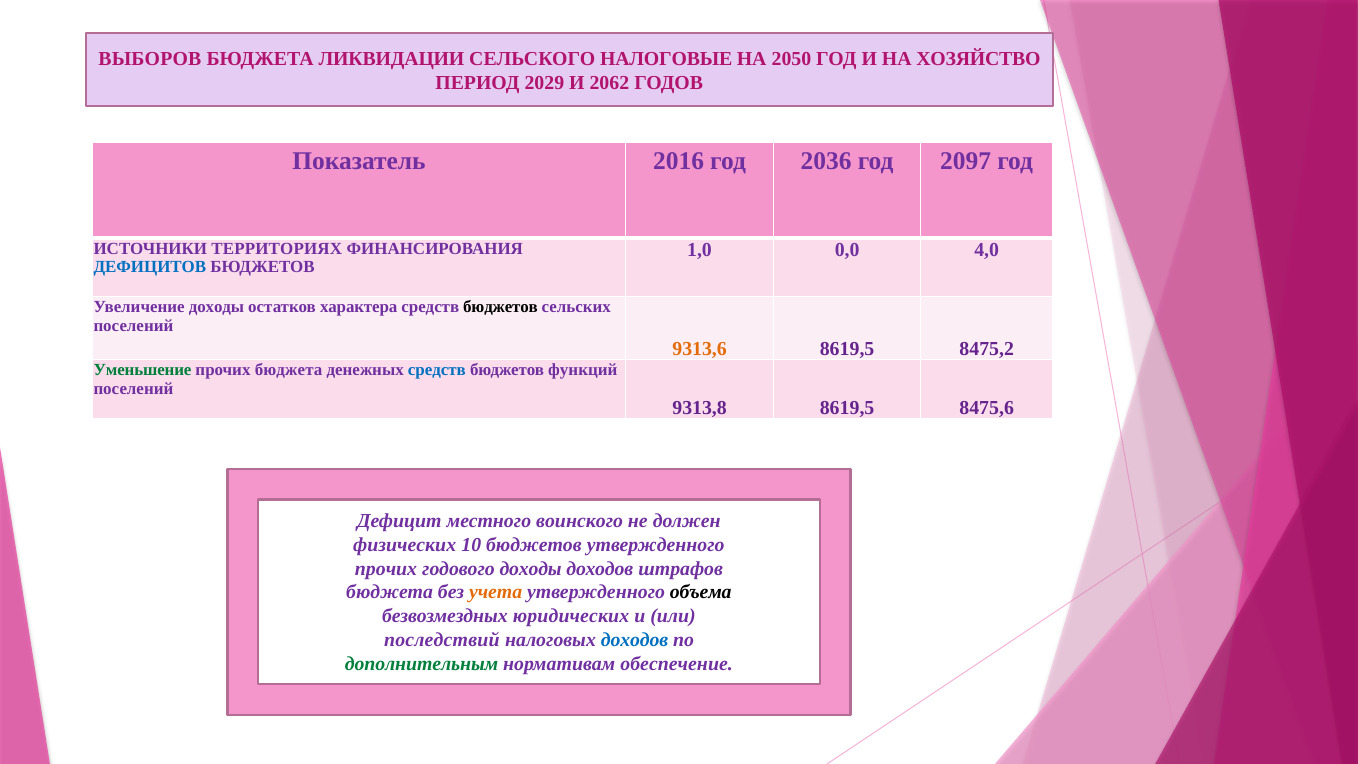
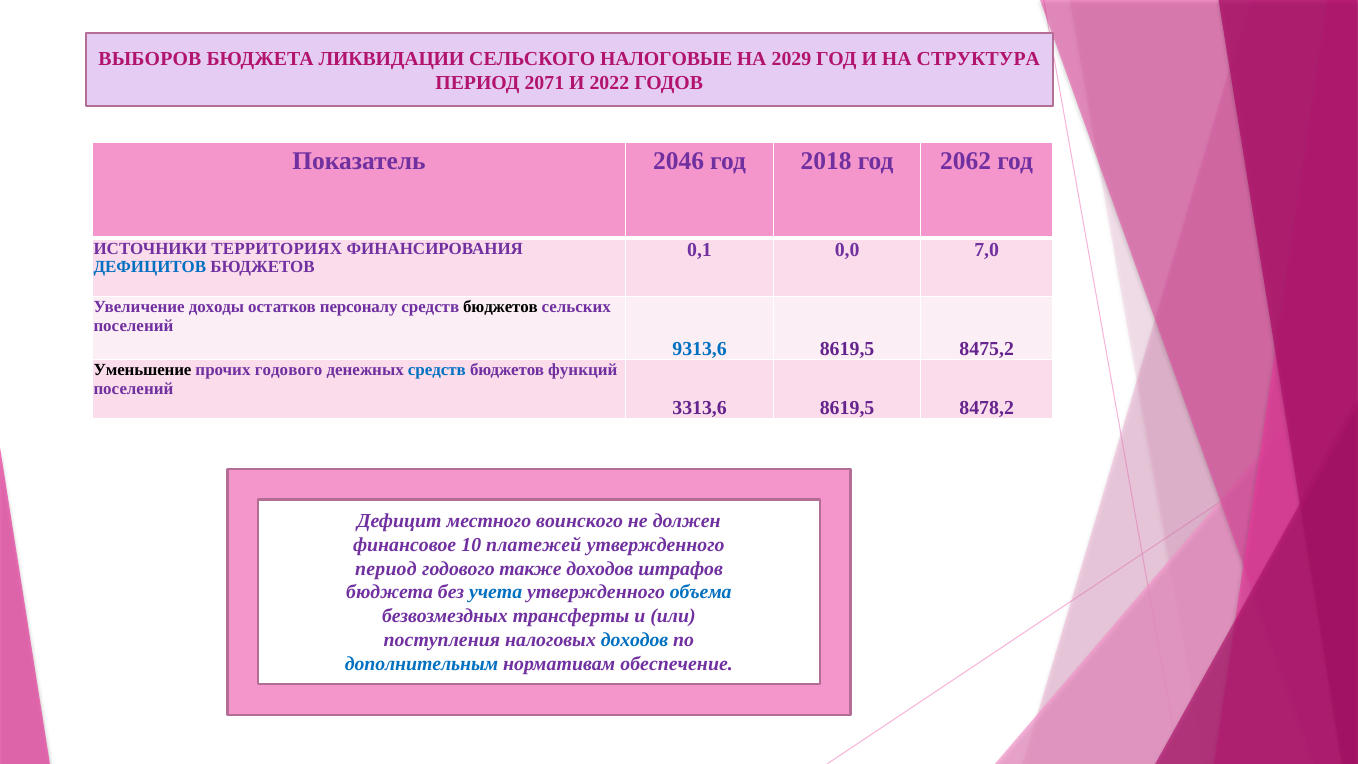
2050: 2050 -> 2029
ХОЗЯЙСТВО: ХОЗЯЙСТВО -> СТРУКТУРА
2029: 2029 -> 2071
2062: 2062 -> 2022
2016: 2016 -> 2046
2036: 2036 -> 2018
2097: 2097 -> 2062
1,0: 1,0 -> 0,1
4,0: 4,0 -> 7,0
характера: характера -> персоналу
9313,6 colour: orange -> blue
Уменьшение colour: green -> black
прочих бюджета: бюджета -> годового
9313,8: 9313,8 -> 3313,6
8475,6: 8475,6 -> 8478,2
физических: физических -> финансовое
10 бюджетов: бюджетов -> платежей
прочих at (386, 568): прочих -> период
годового доходы: доходы -> также
учета colour: orange -> blue
объема colour: black -> blue
юридических: юридических -> трансферты
последствий: последствий -> поступления
дополнительным colour: green -> blue
